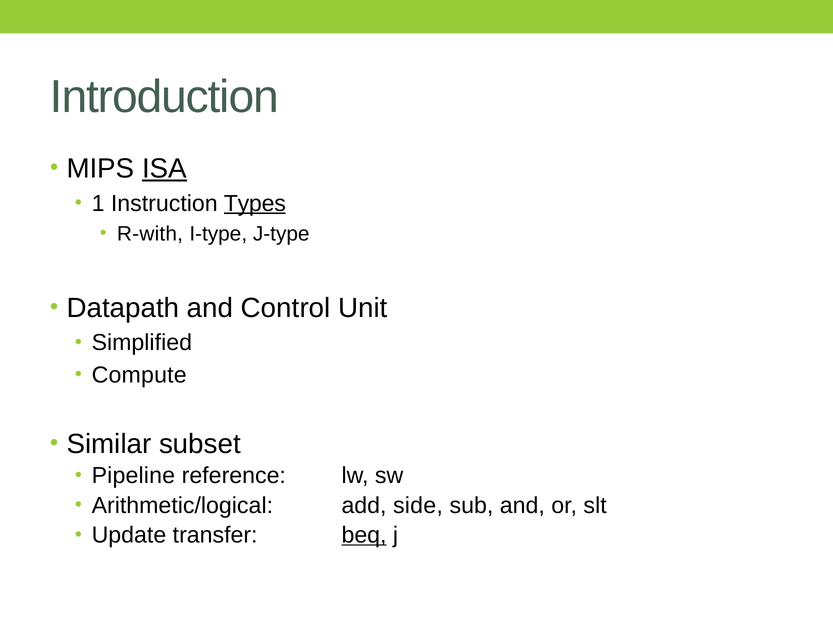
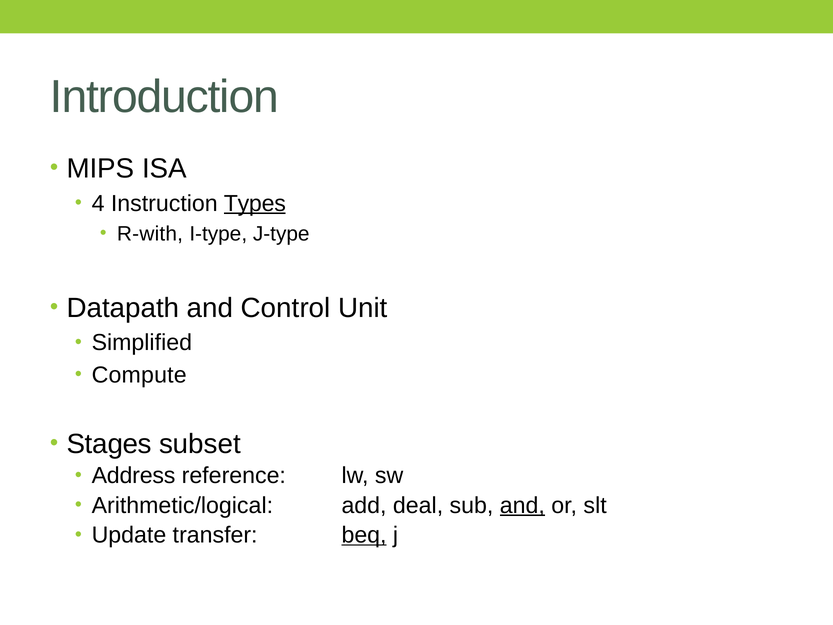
ISA underline: present -> none
1: 1 -> 4
Similar: Similar -> Stages
Pipeline: Pipeline -> Address
side: side -> deal
and at (522, 505) underline: none -> present
